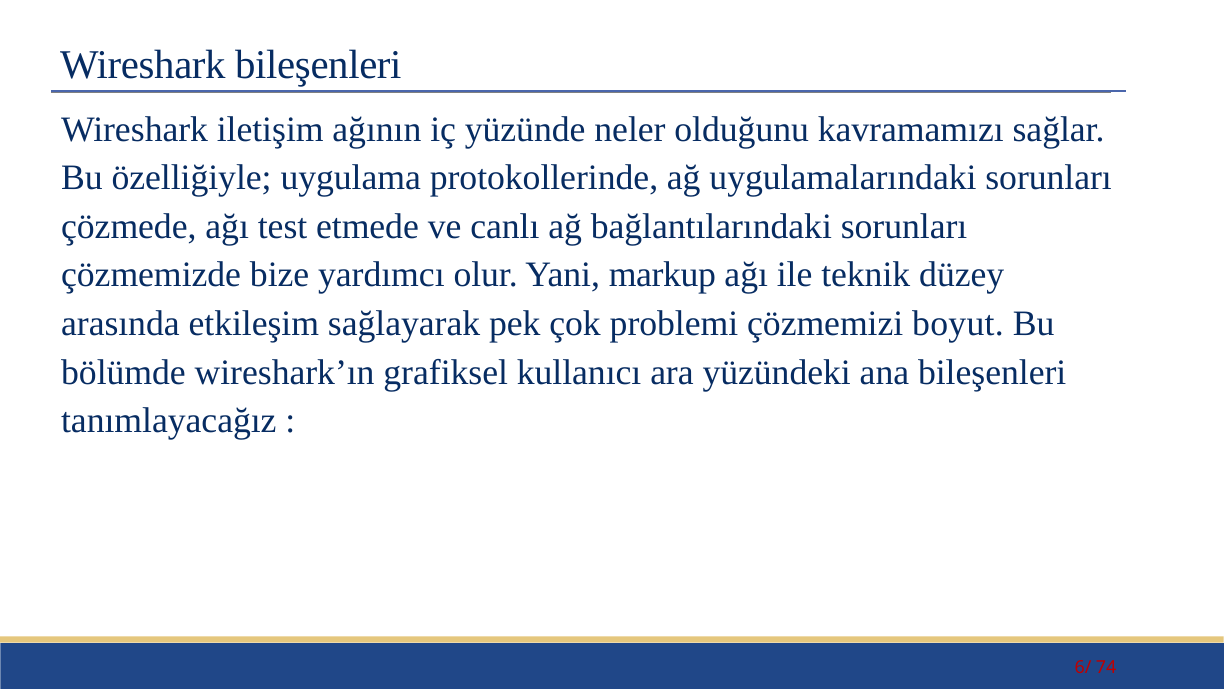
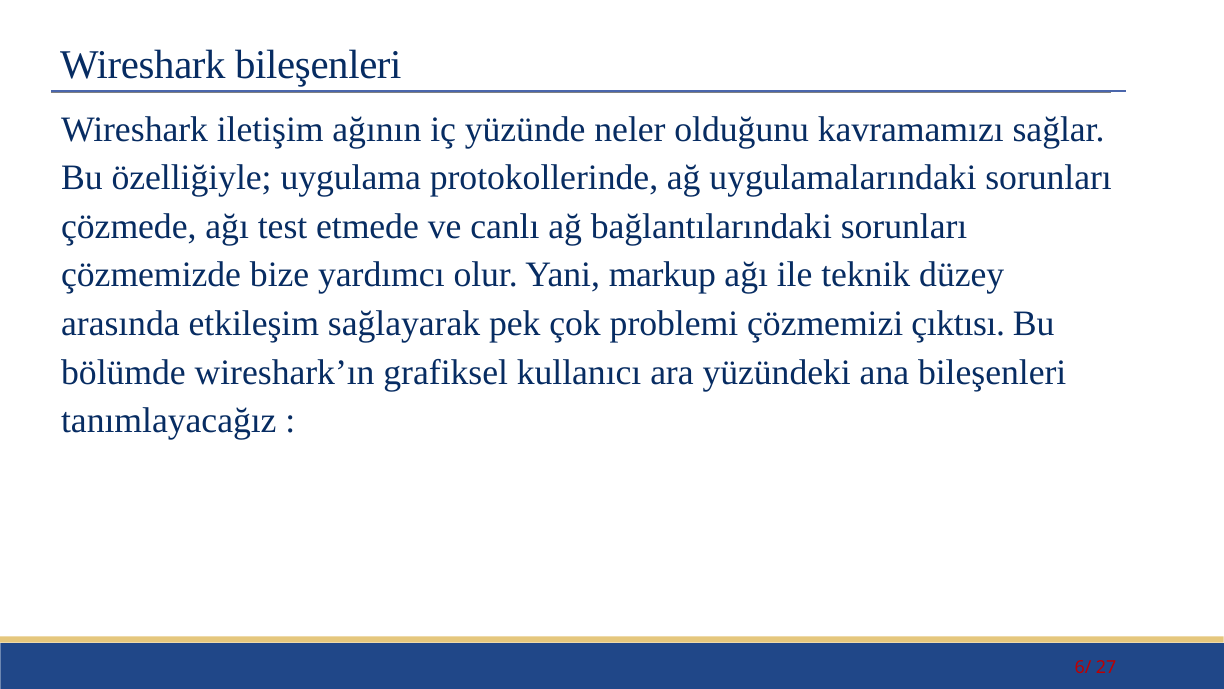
boyut: boyut -> çıktısı
74: 74 -> 27
